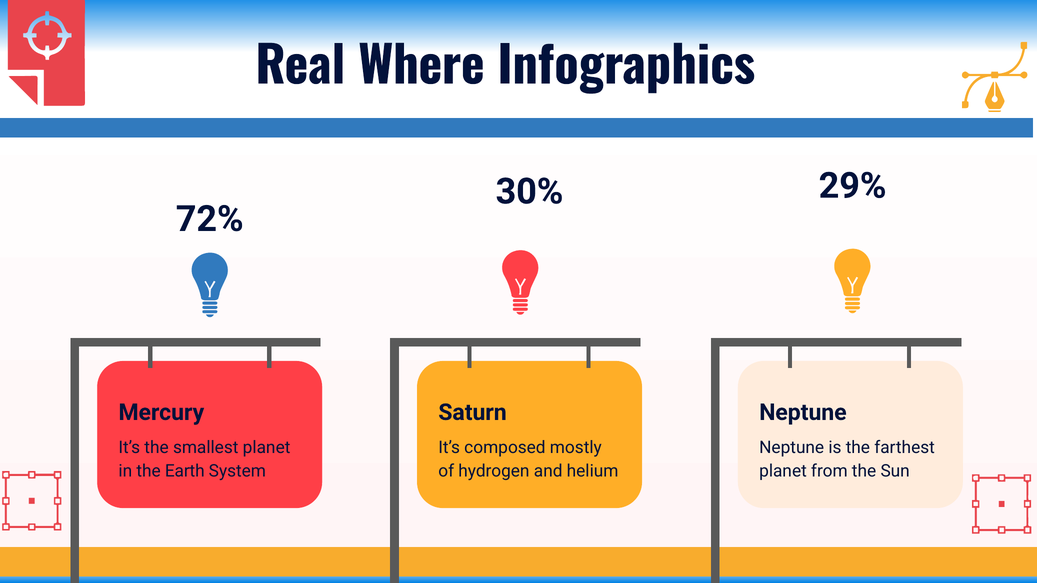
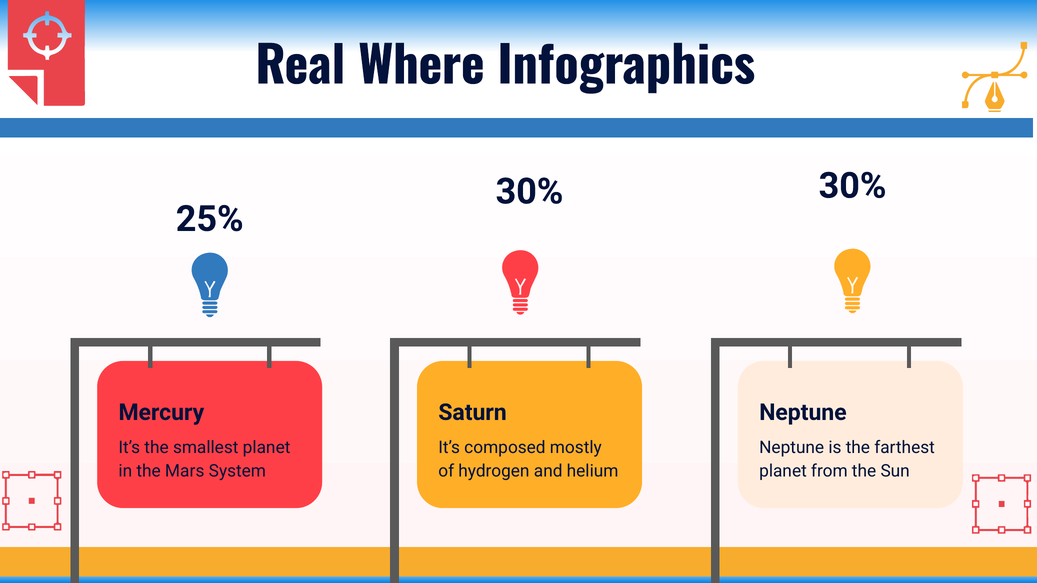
30% 29%: 29% -> 30%
72%: 72% -> 25%
Earth: Earth -> Mars
